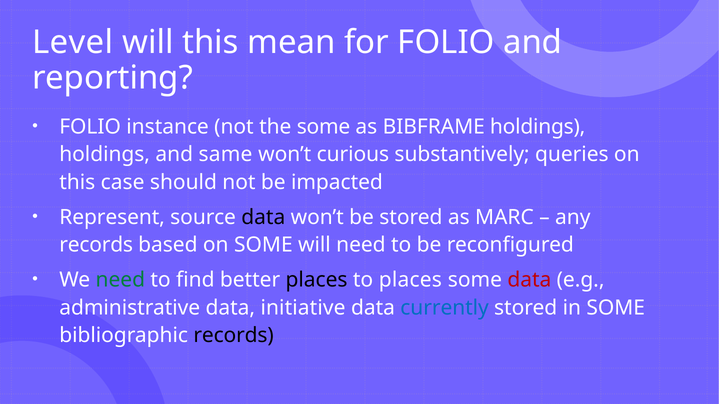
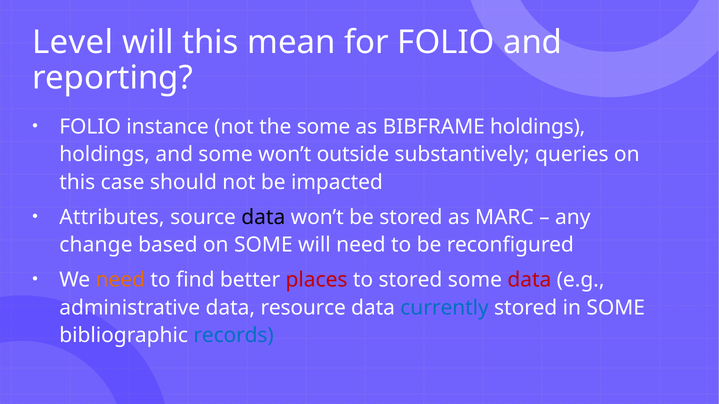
and same: same -> some
curious: curious -> outside
Represent: Represent -> Attributes
records at (96, 245): records -> change
need at (120, 280) colour: green -> orange
places at (317, 280) colour: black -> red
to places: places -> stored
initiative: initiative -> resource
records at (234, 336) colour: black -> blue
